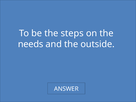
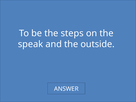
needs: needs -> speak
